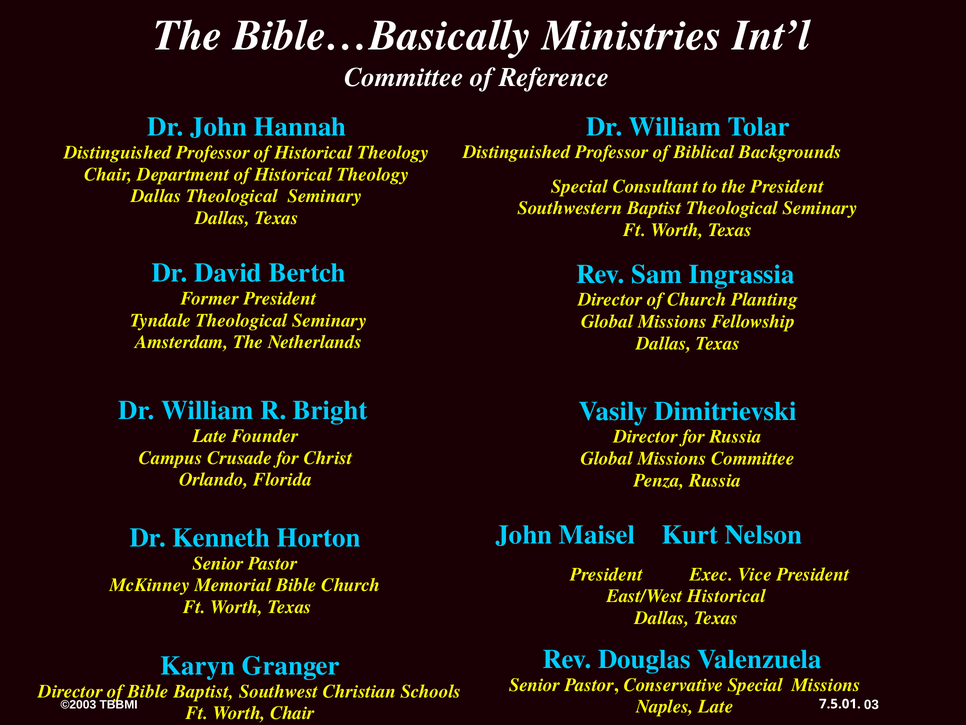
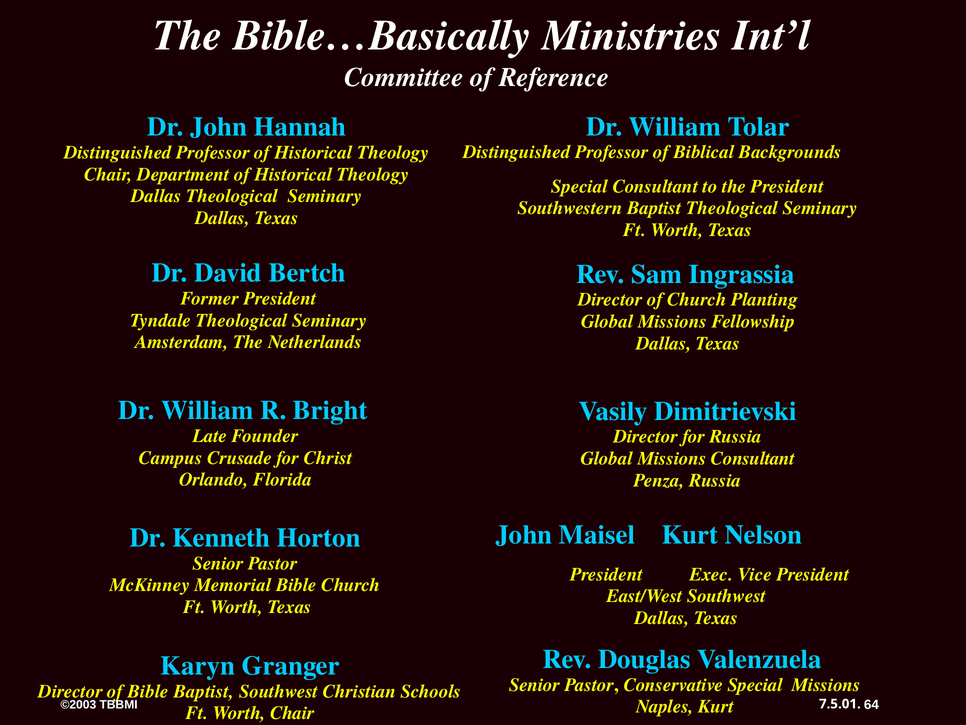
Missions Committee: Committee -> Consultant
East/West Historical: Historical -> Southwest
03: 03 -> 64
Naples Late: Late -> Kurt
